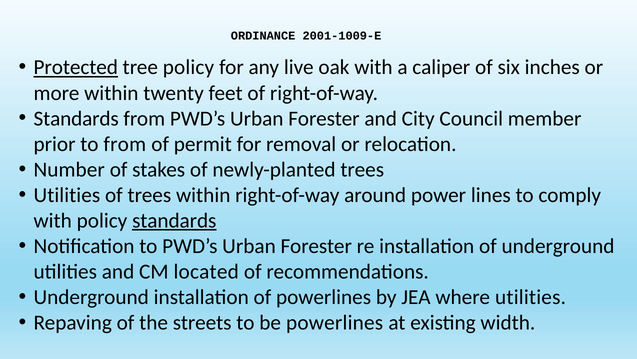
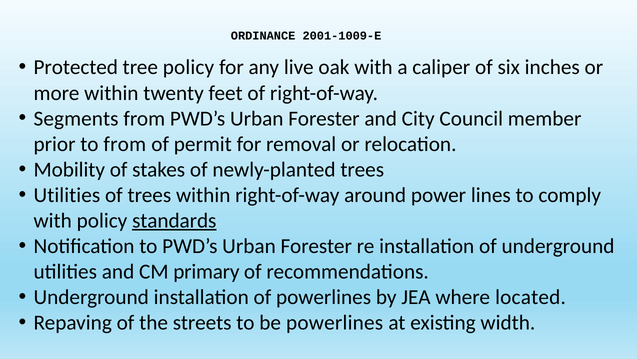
Protected underline: present -> none
Standards at (76, 118): Standards -> Segments
Number: Number -> Mobility
located: located -> primary
where utilities: utilities -> located
